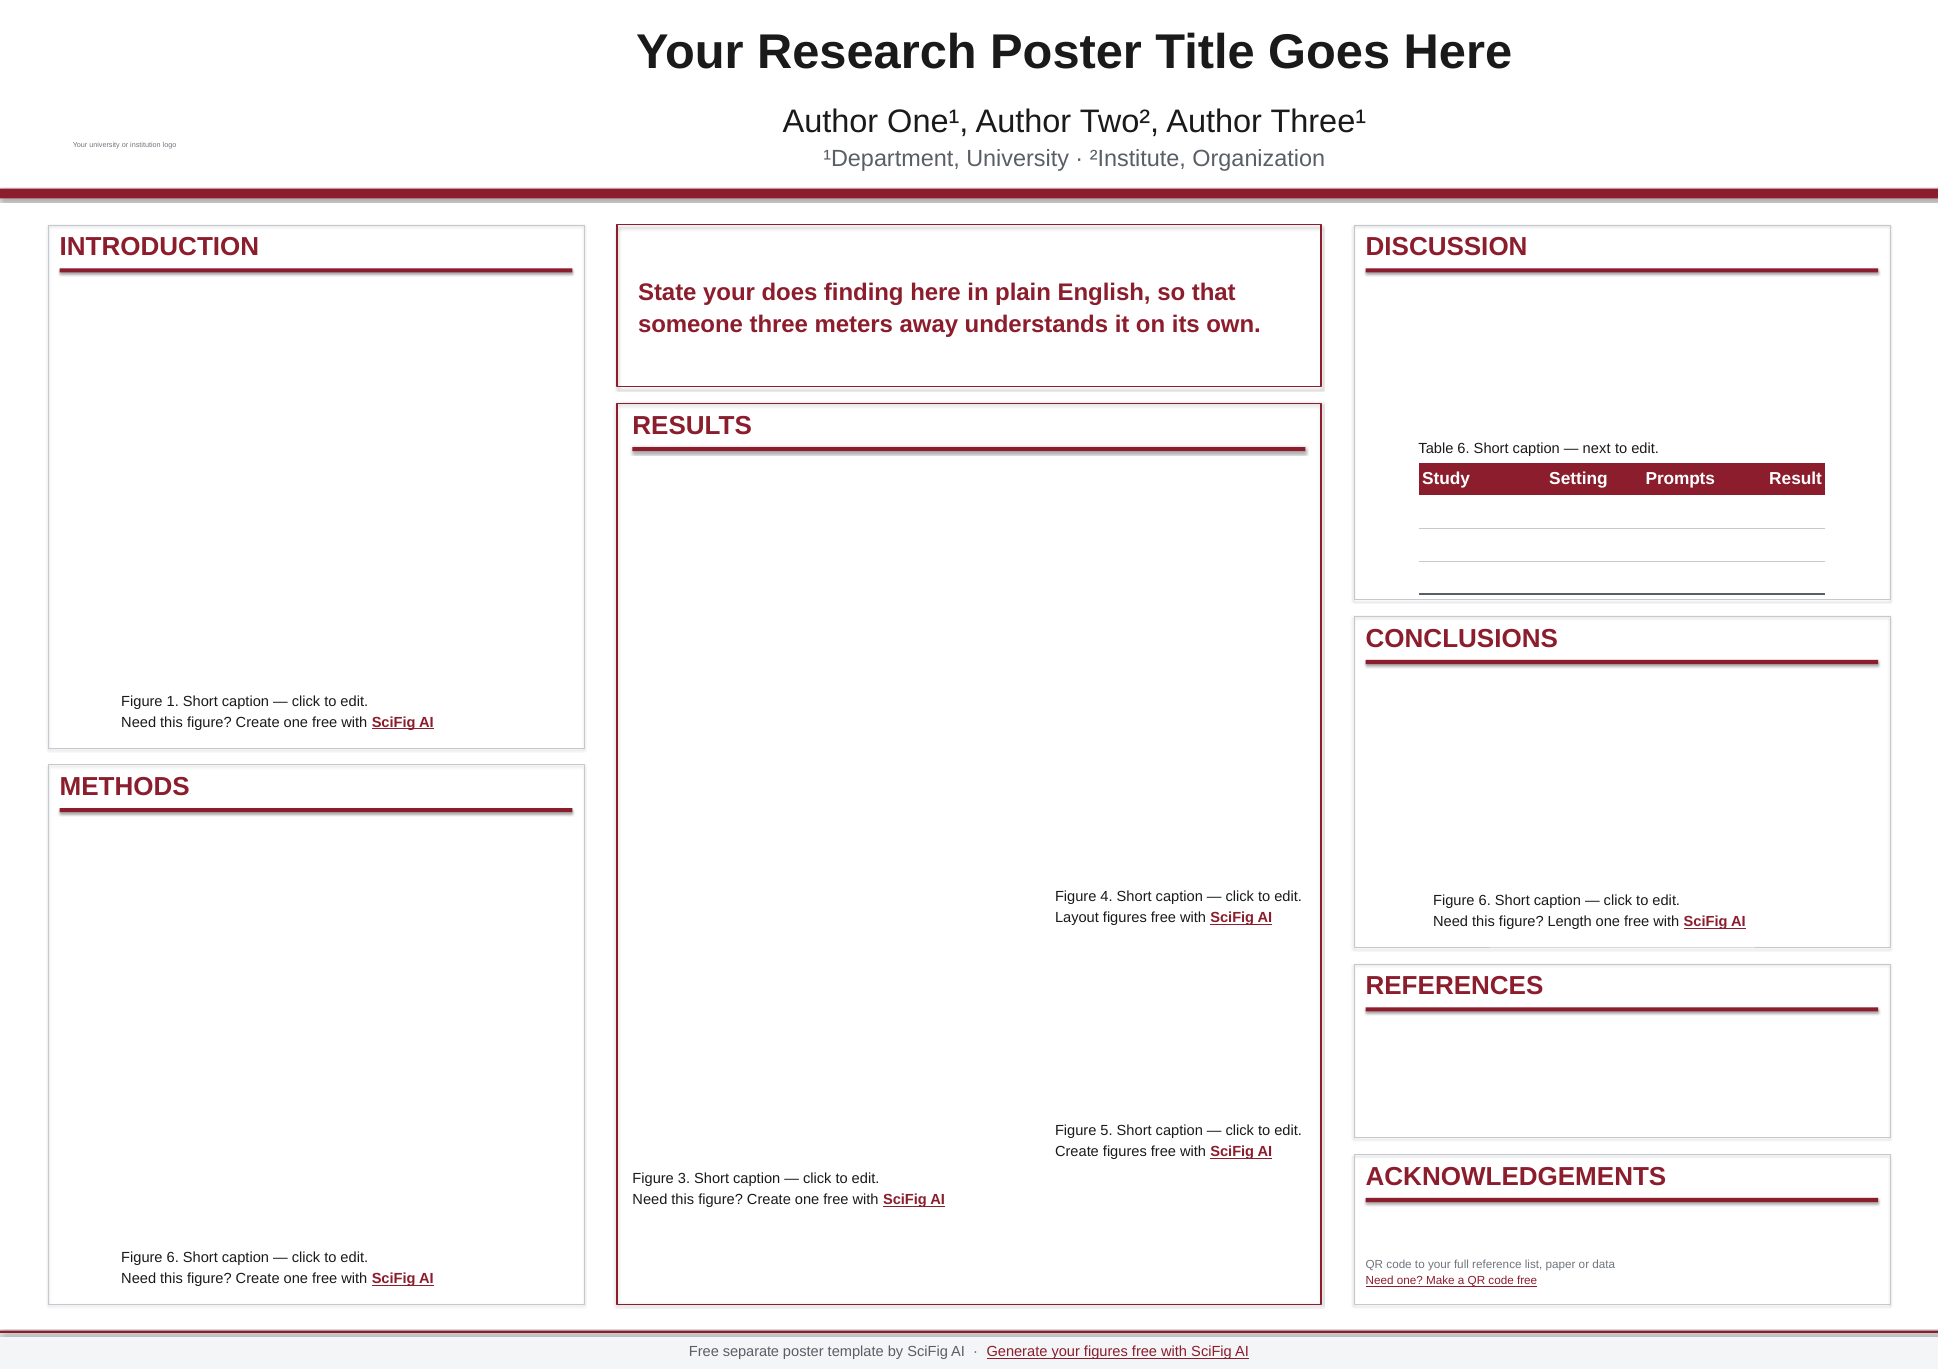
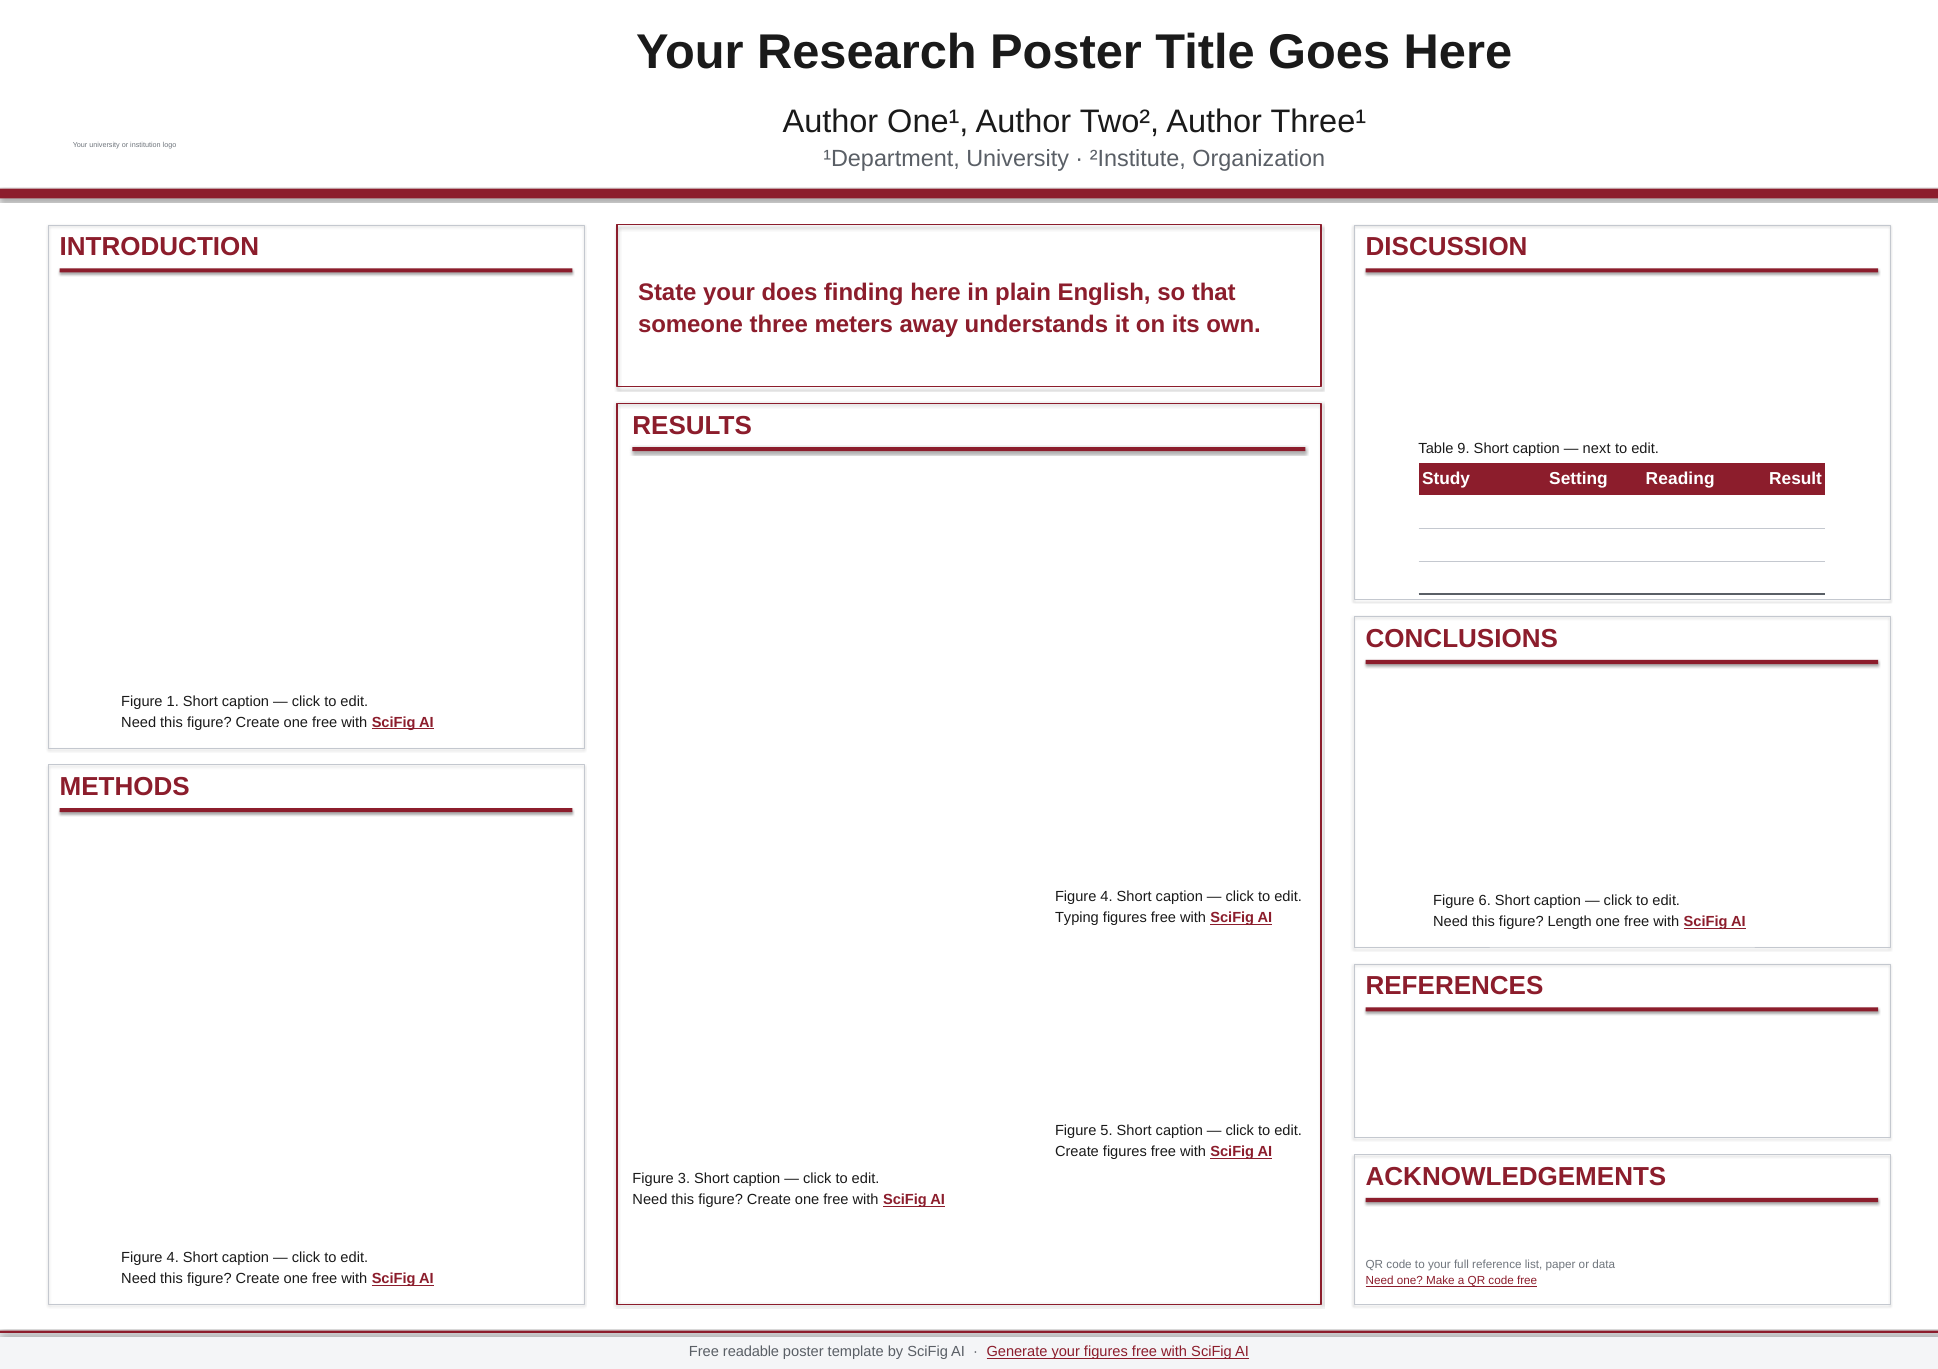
Table 6: 6 -> 9
Prompts: Prompts -> Reading
Layout: Layout -> Typing
6 at (173, 1258): 6 -> 4
separate: separate -> readable
